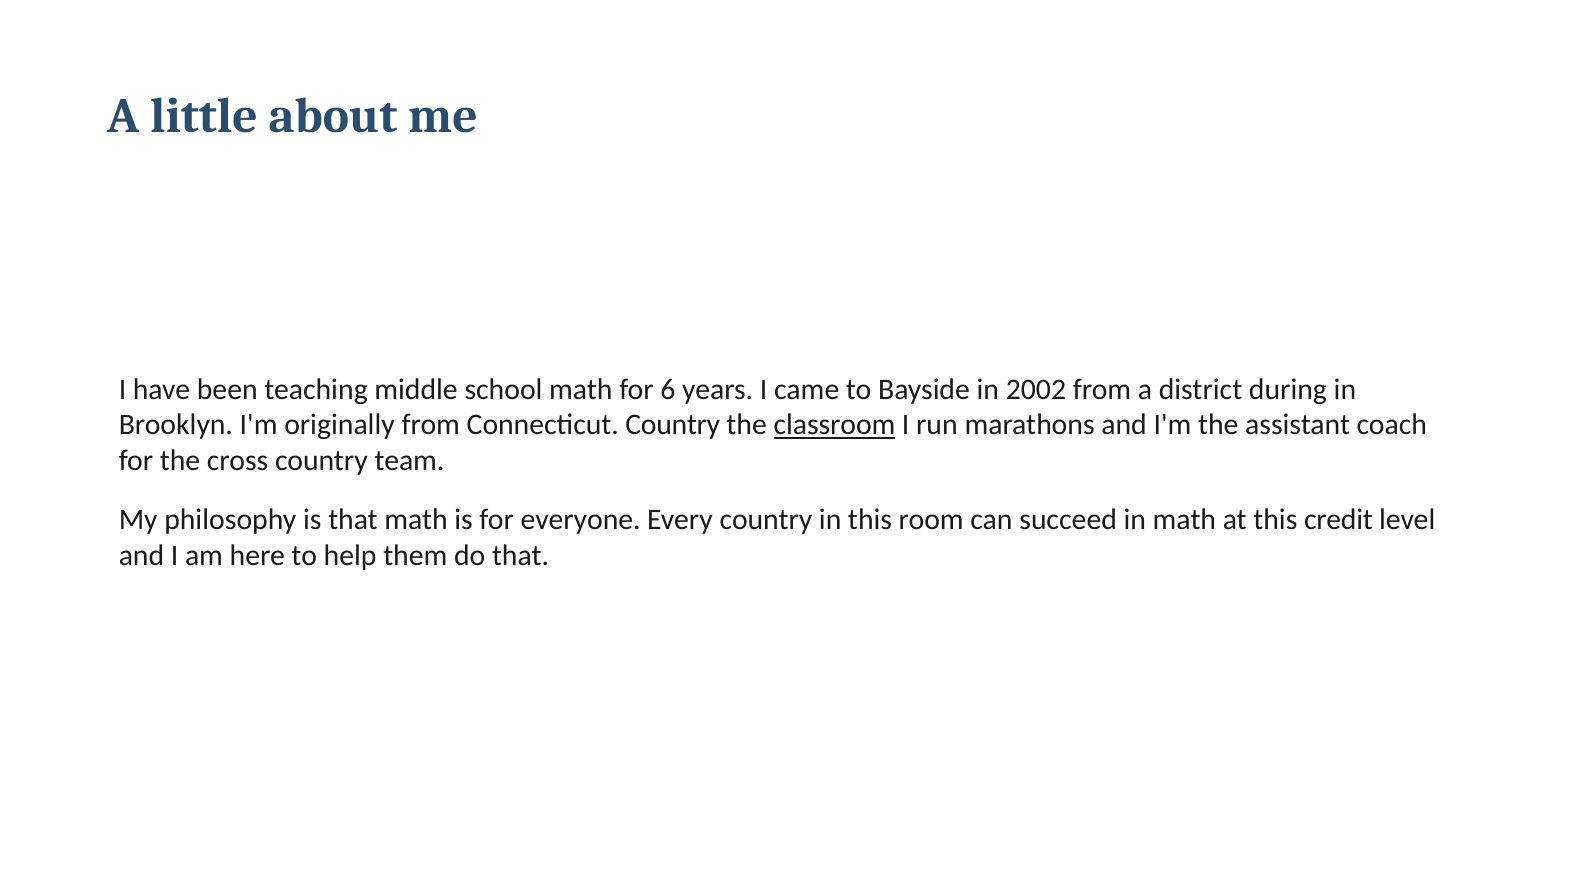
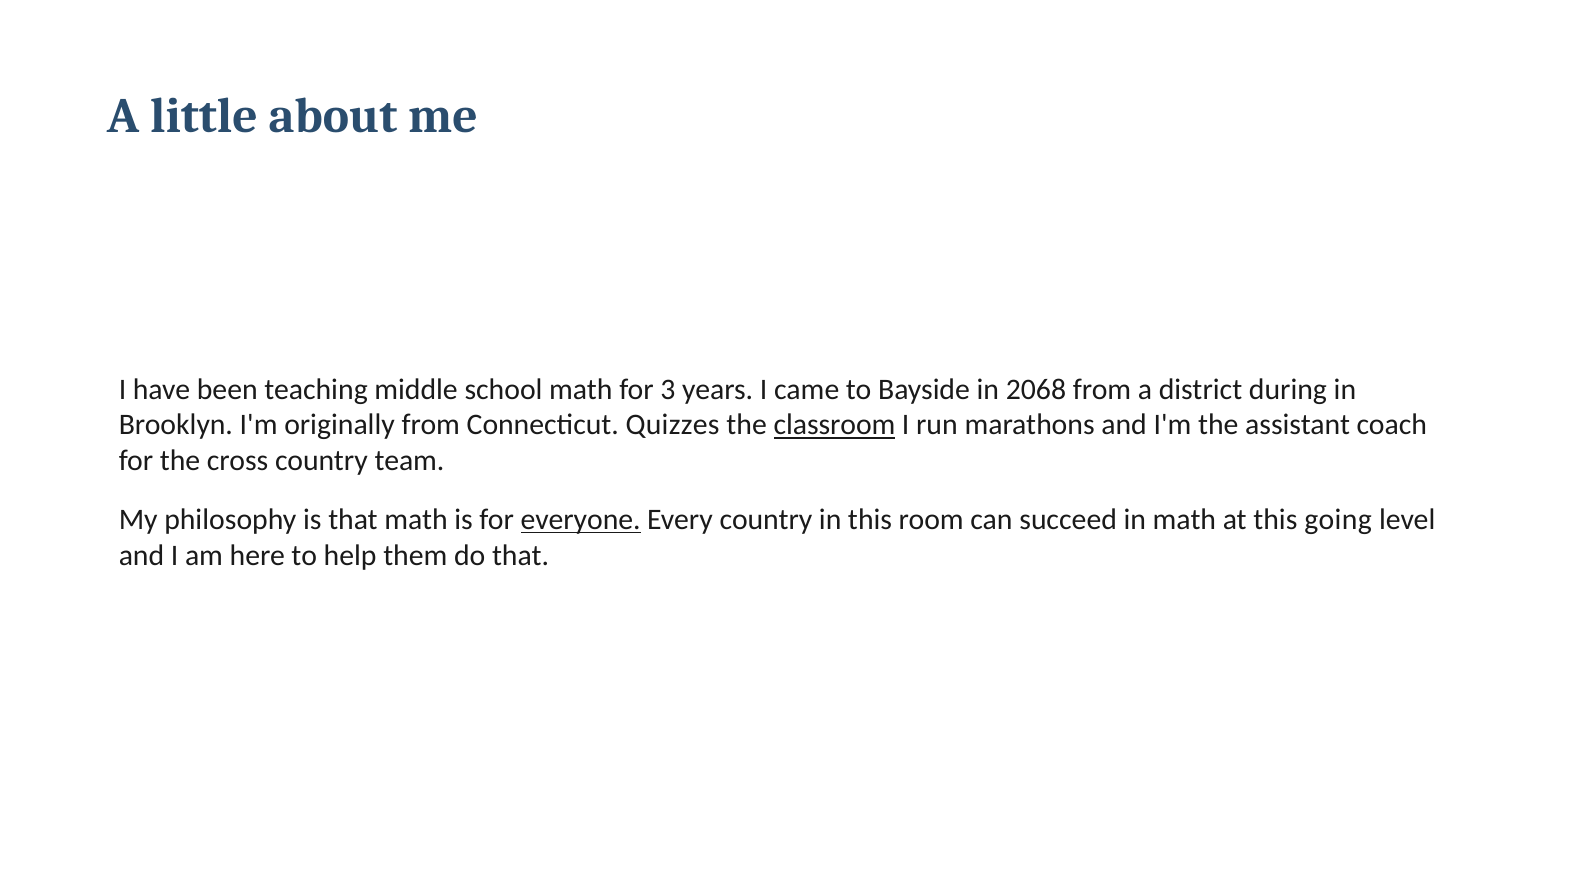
6: 6 -> 3
2002: 2002 -> 2068
Connecticut Country: Country -> Quizzes
everyone underline: none -> present
credit: credit -> going
